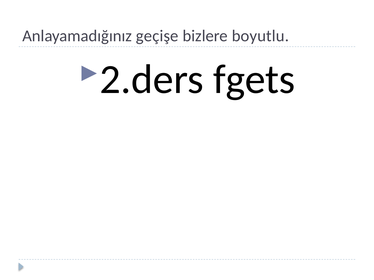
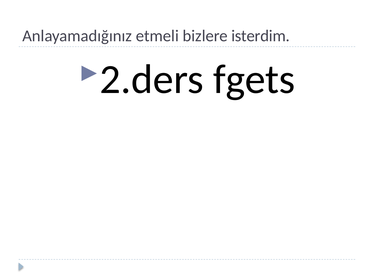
geçişe: geçişe -> etmeli
boyutlu: boyutlu -> isterdim
